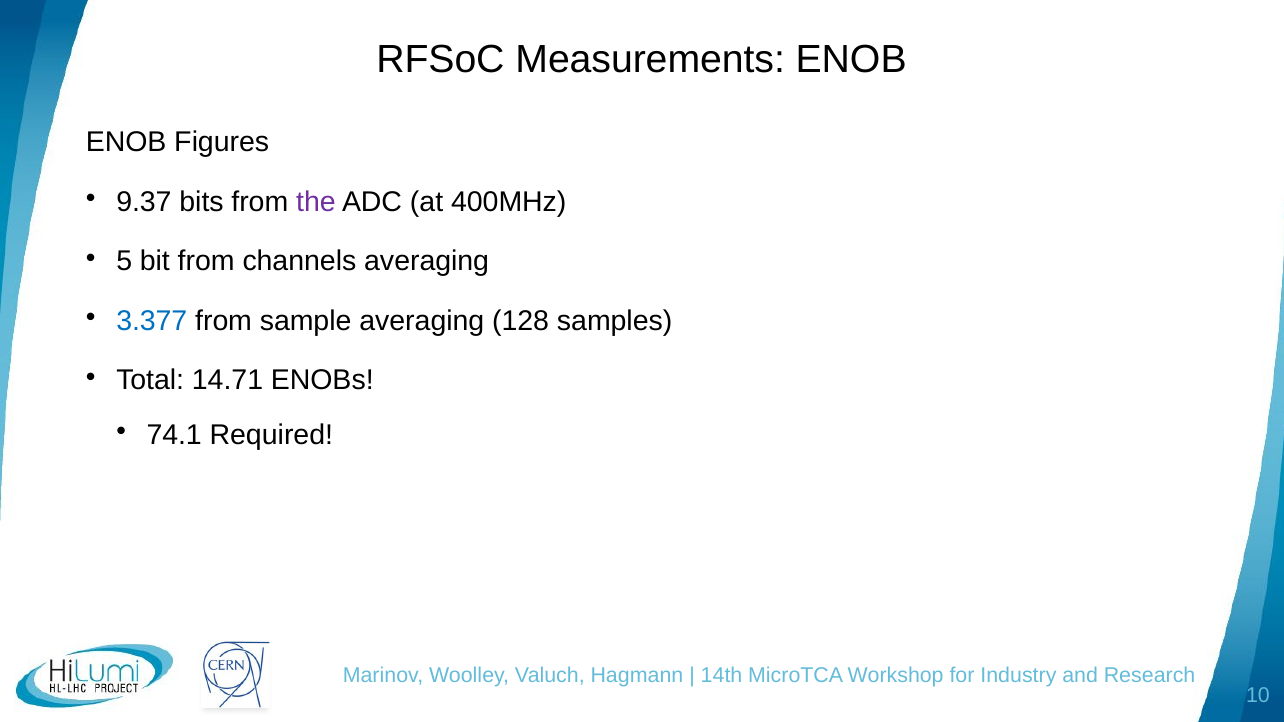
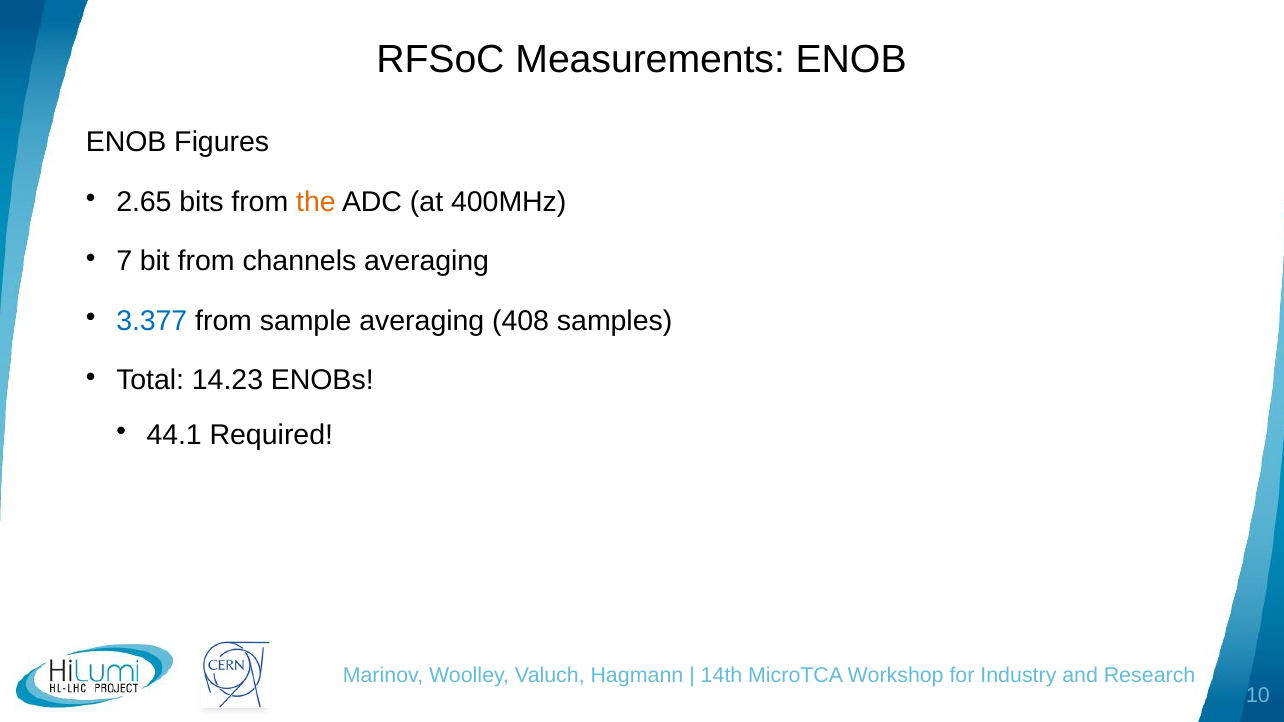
9.37: 9.37 -> 2.65
the colour: purple -> orange
5: 5 -> 7
128: 128 -> 408
14.71: 14.71 -> 14.23
74.1: 74.1 -> 44.1
